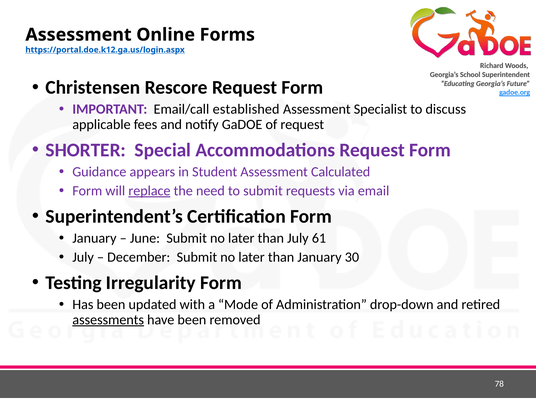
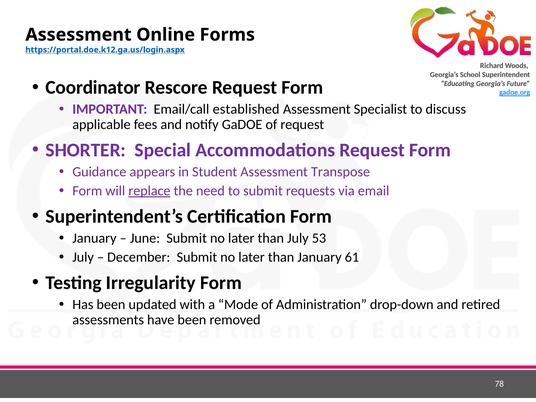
Christensen: Christensen -> Coordinator
Calculated: Calculated -> Transpose
61: 61 -> 53
30: 30 -> 61
assessments underline: present -> none
